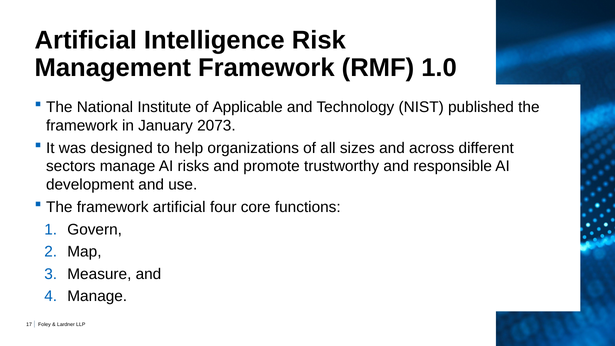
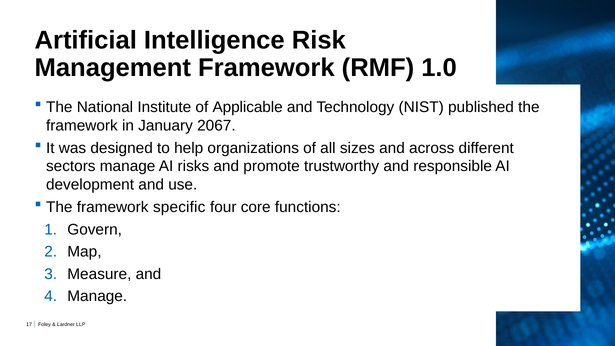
2073: 2073 -> 2067
framework artificial: artificial -> specific
